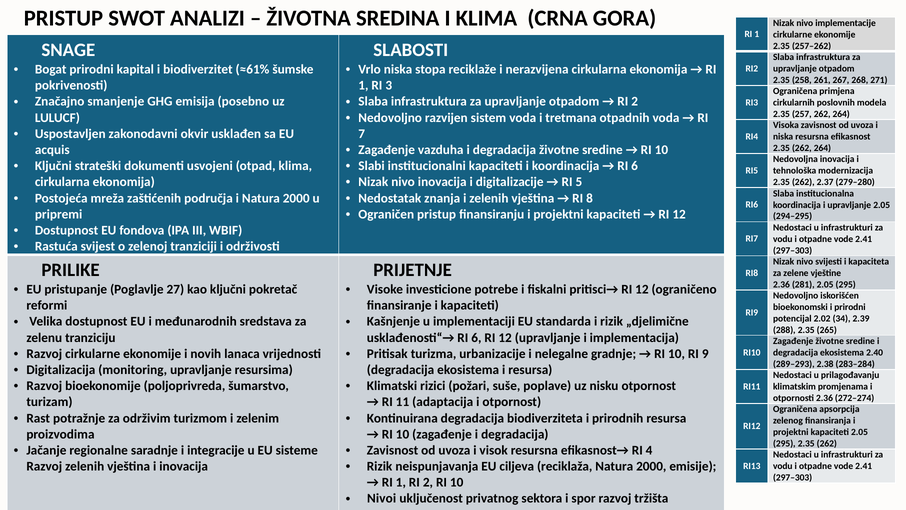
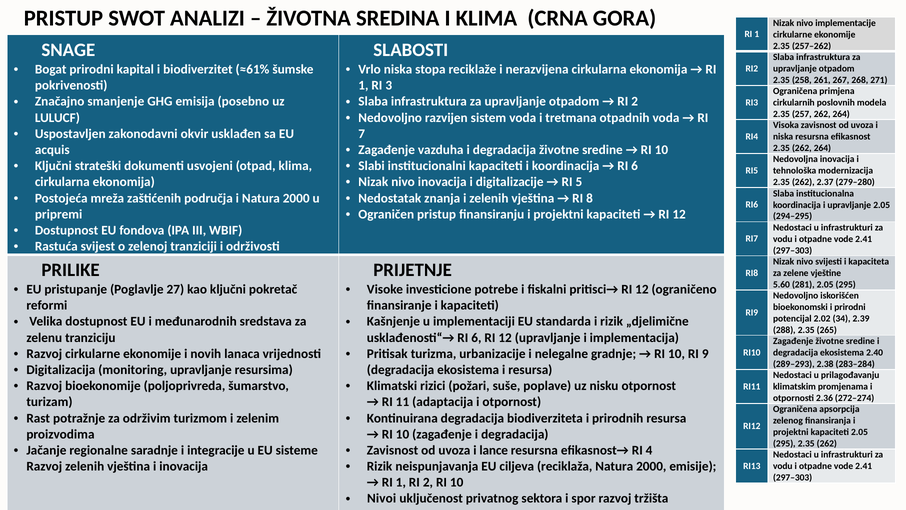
2.36 at (781, 284): 2.36 -> 5.60
visok: visok -> lance
